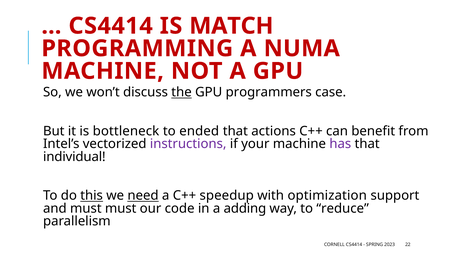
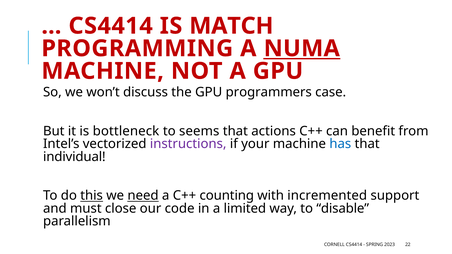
NUMA underline: none -> present
the underline: present -> none
ended: ended -> seems
has colour: purple -> blue
speedup: speedup -> counting
optimization: optimization -> incremented
must must: must -> close
adding: adding -> limited
reduce: reduce -> disable
